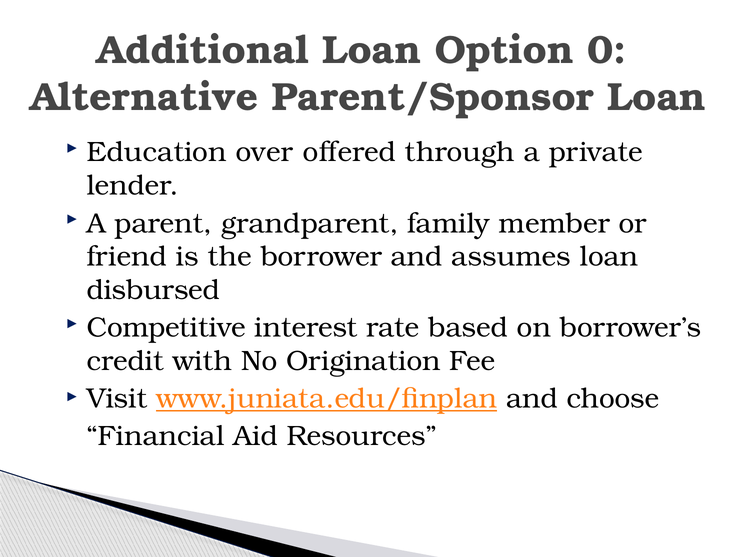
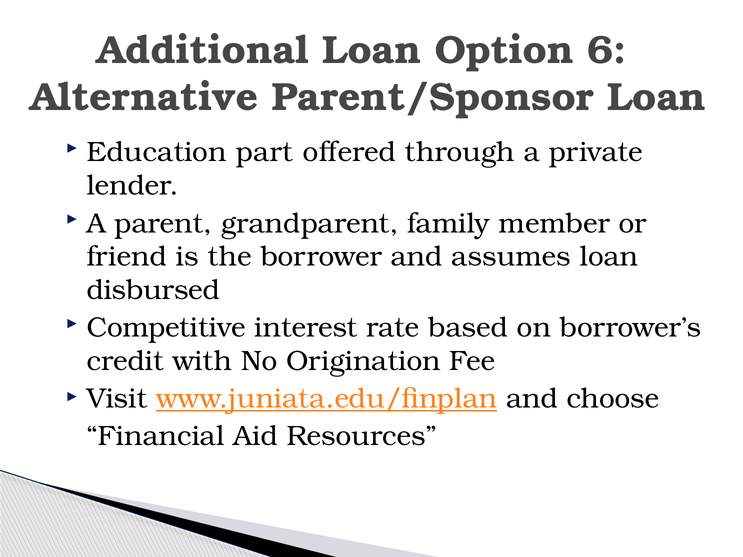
0: 0 -> 6
over: over -> part
